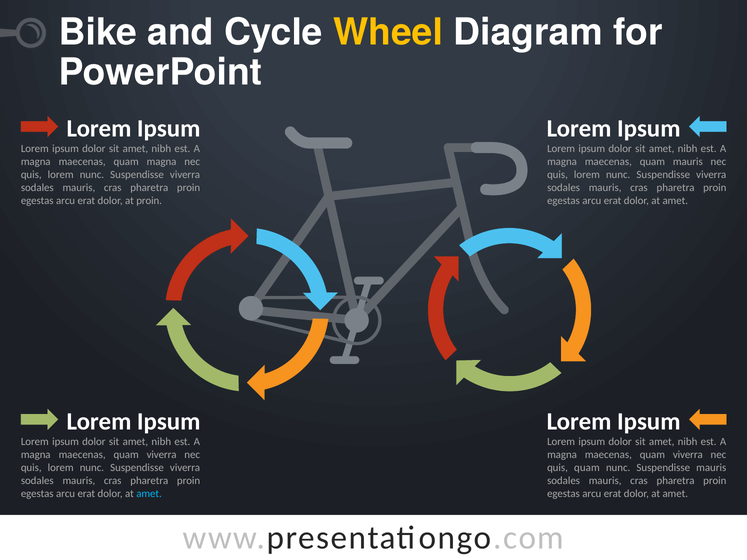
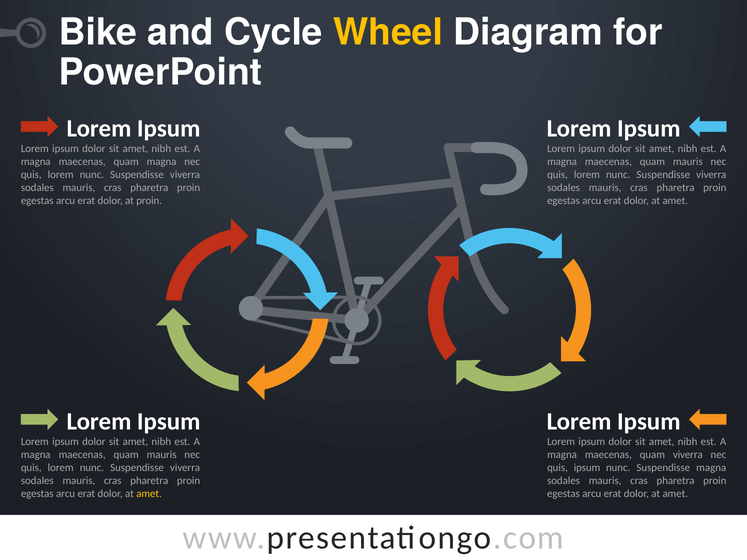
viverra at (162, 455): viverra -> mauris
quis quam: quam -> ipsum
Suspendisse mauris: mauris -> magna
amet at (149, 494) colour: light blue -> yellow
